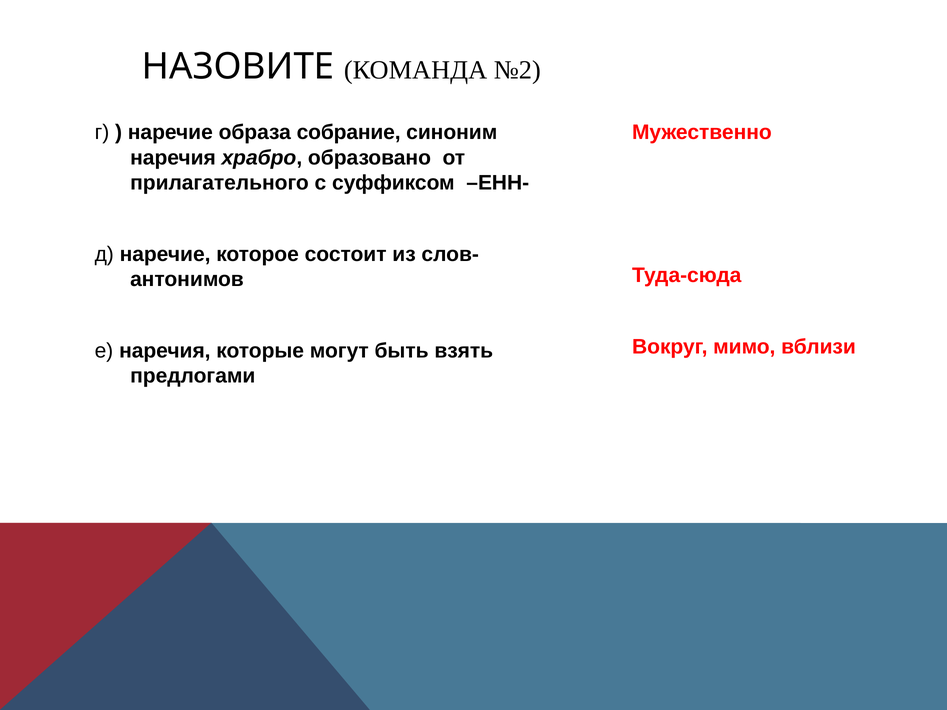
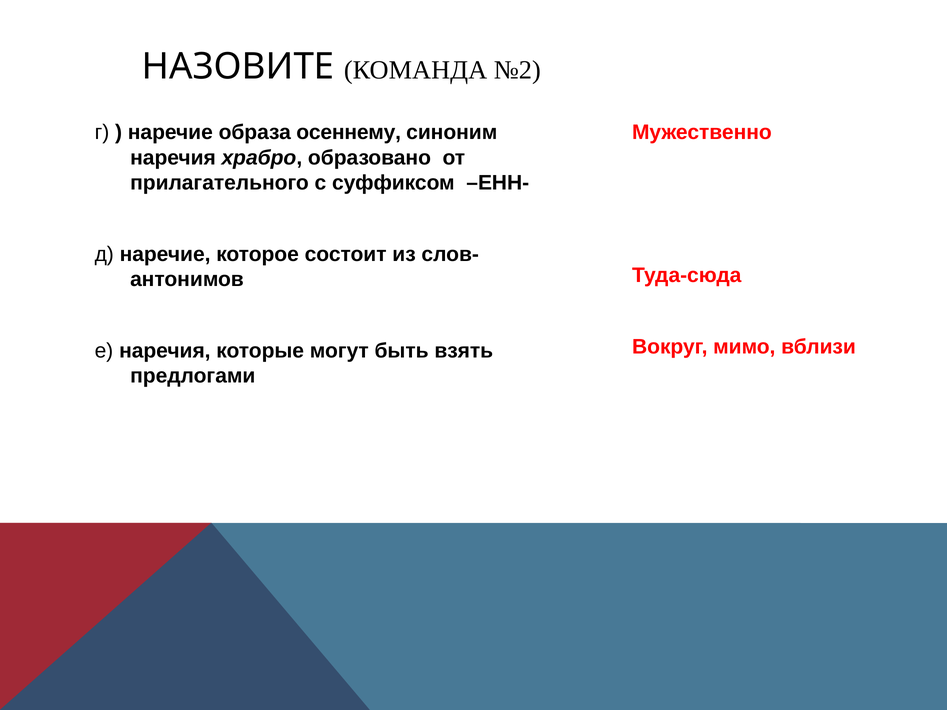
собрание: собрание -> осеннему
